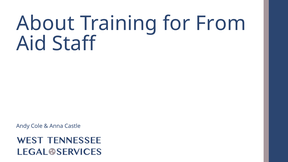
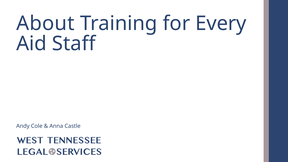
From: From -> Every
